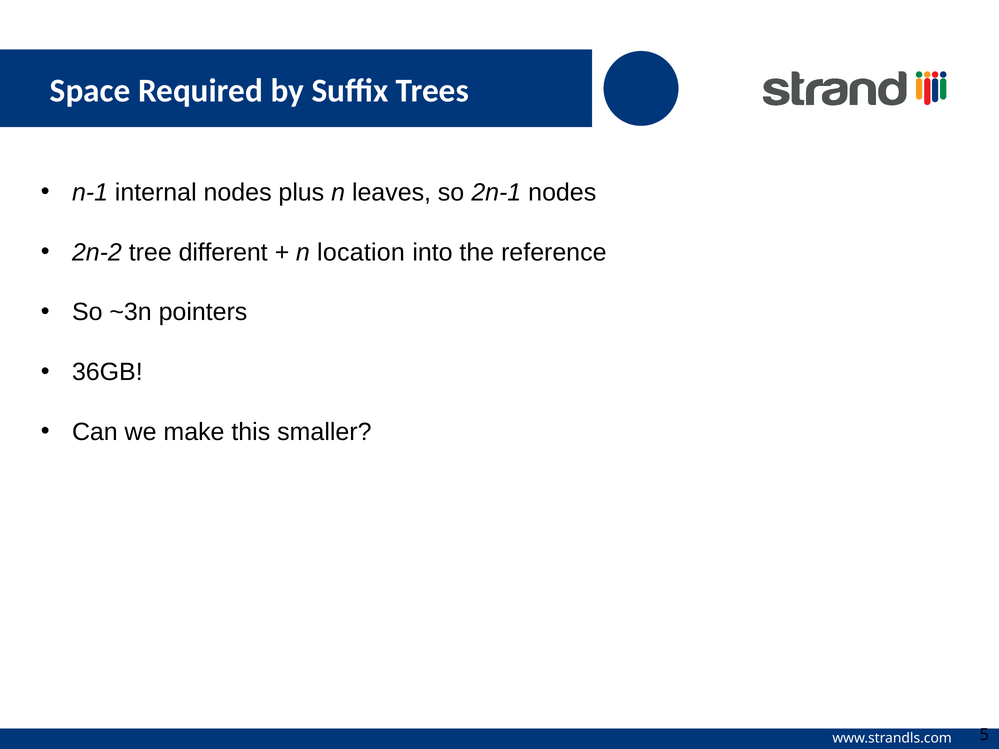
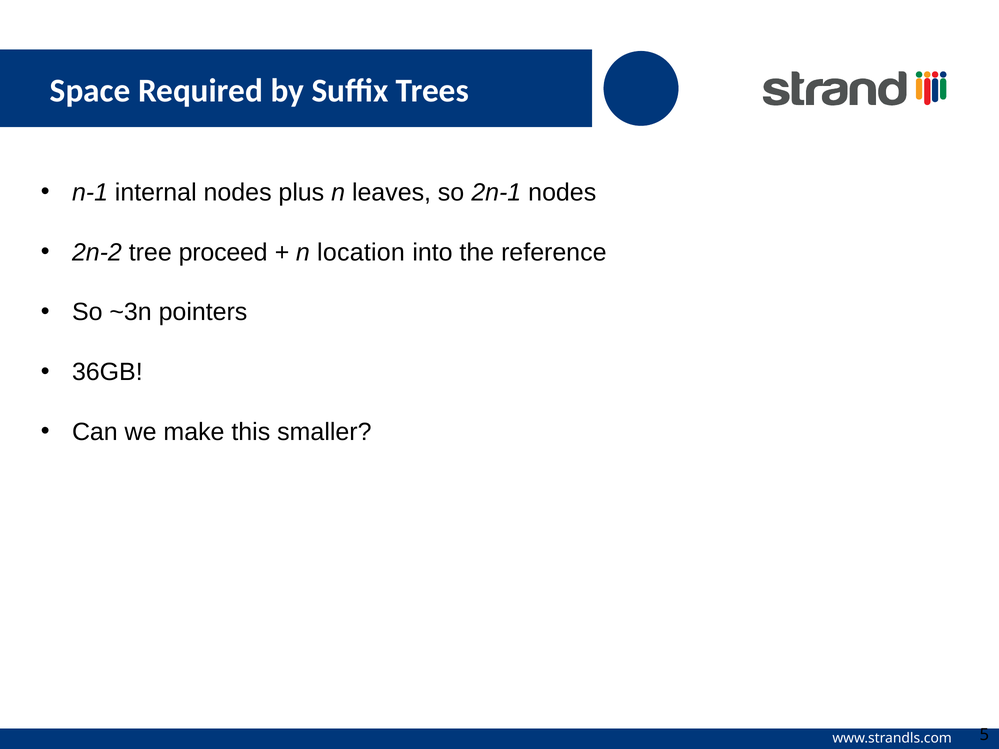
different: different -> proceed
